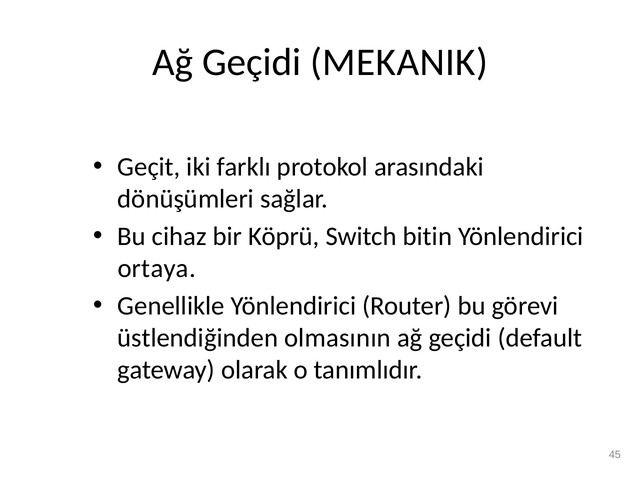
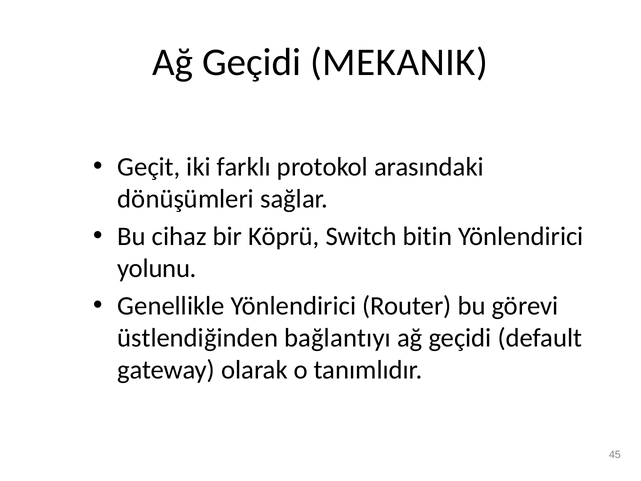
ortaya: ortaya -> yolunu
olmasının: olmasının -> bağlantıyı
